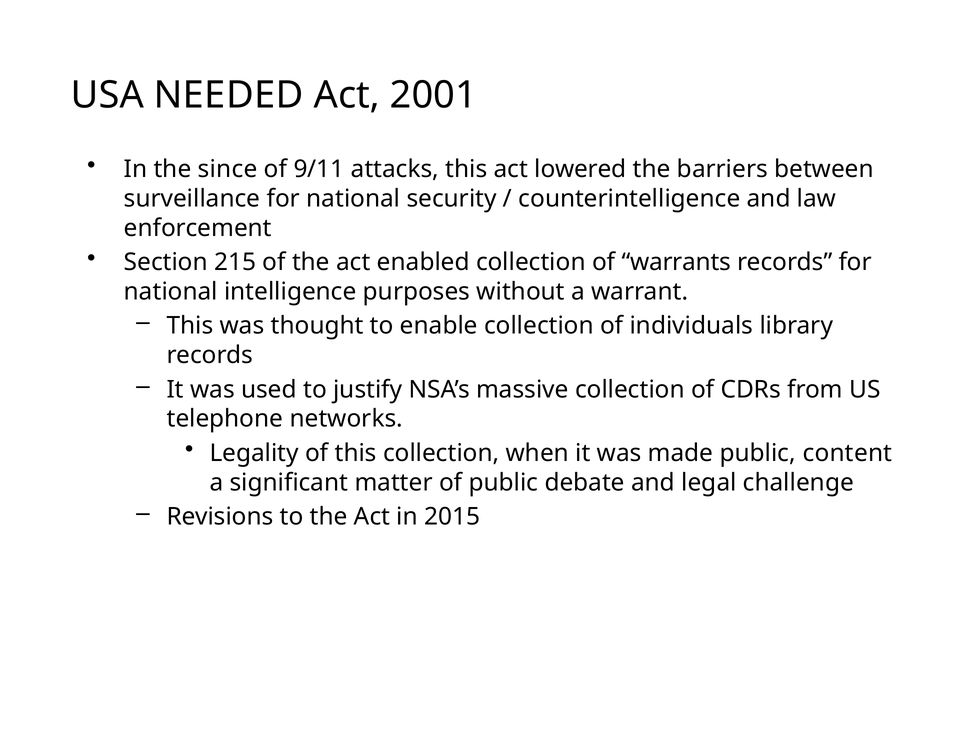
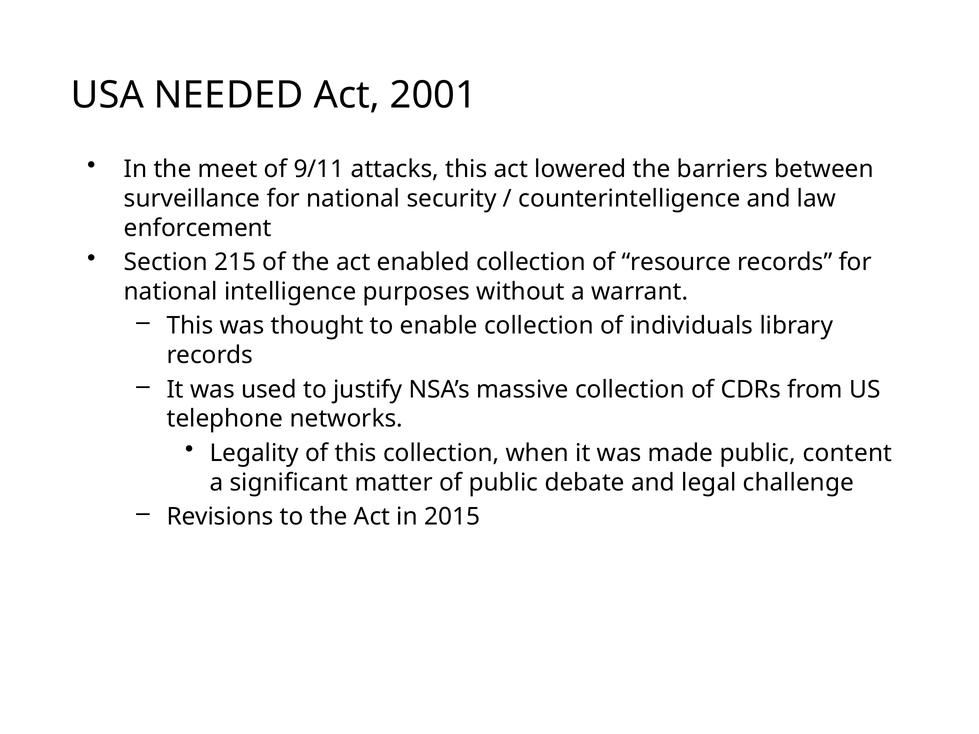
since: since -> meet
warrants: warrants -> resource
